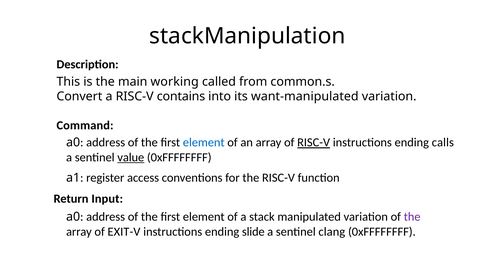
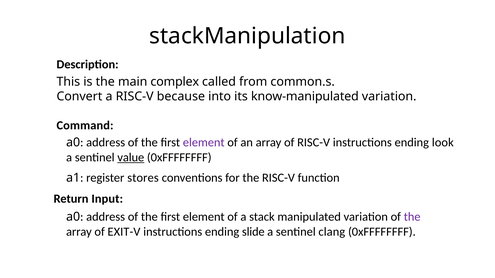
working: working -> complex
contains: contains -> because
want-manipulated: want-manipulated -> know-manipulated
element at (204, 143) colour: blue -> purple
RISC-V at (314, 143) underline: present -> none
calls: calls -> look
access: access -> stores
